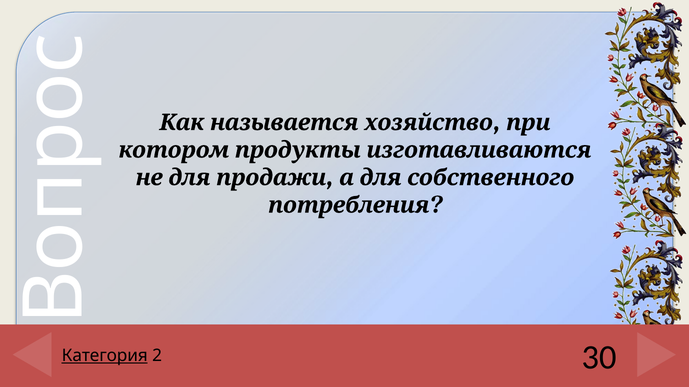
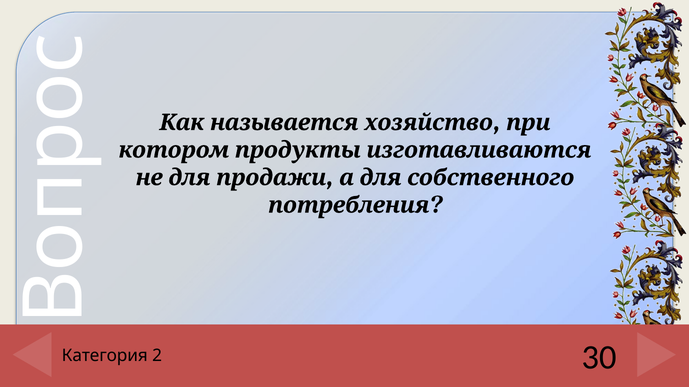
Категория underline: present -> none
